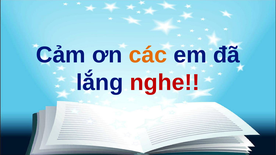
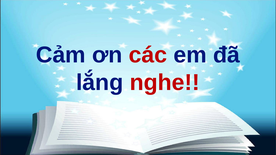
các colour: orange -> red
